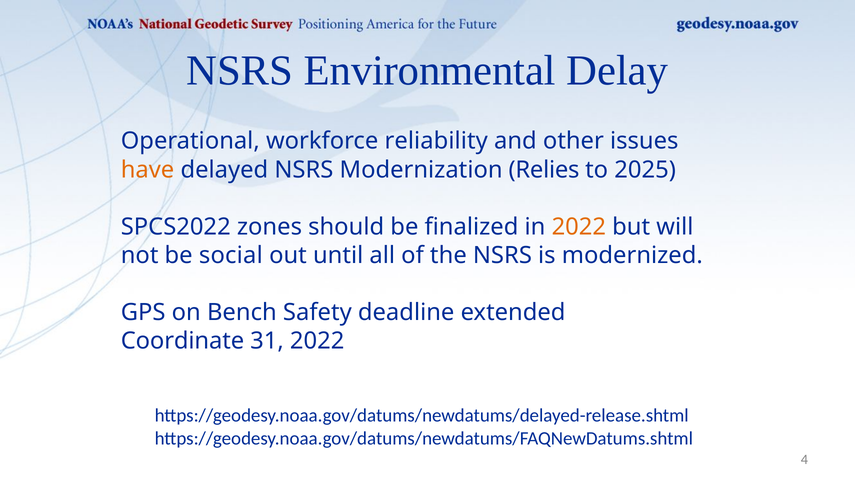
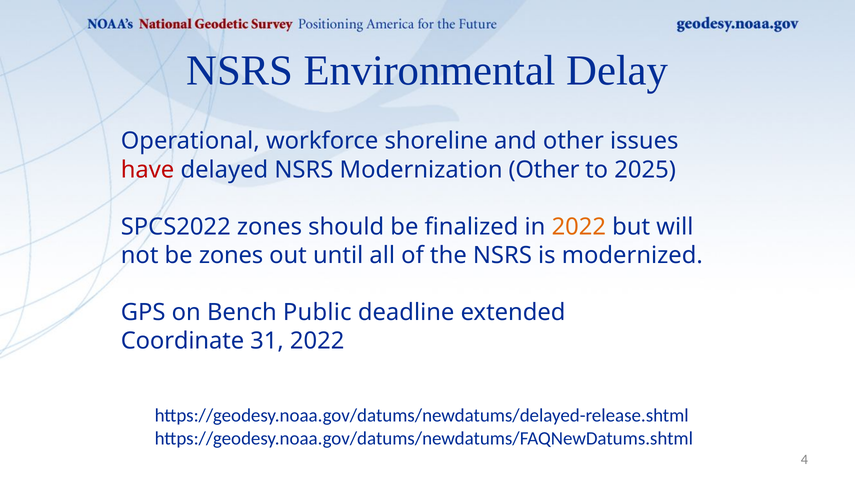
reliability: reliability -> shoreline
have colour: orange -> red
Modernization Relies: Relies -> Other
be social: social -> zones
Safety: Safety -> Public
